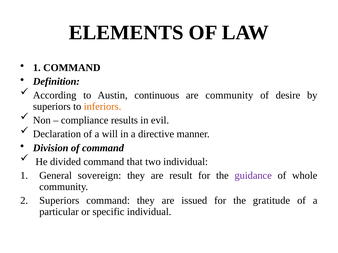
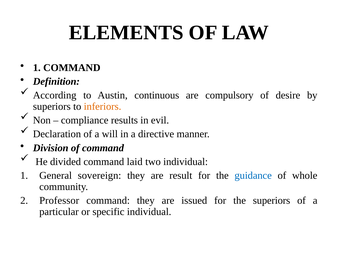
are community: community -> compulsory
that: that -> laid
guidance colour: purple -> blue
Superiors at (59, 201): Superiors -> Professor
the gratitude: gratitude -> superiors
